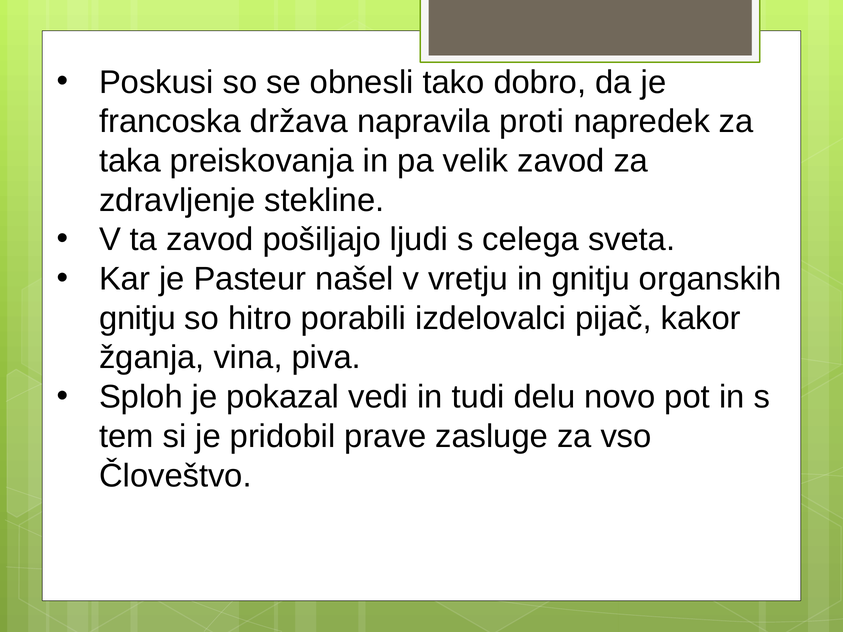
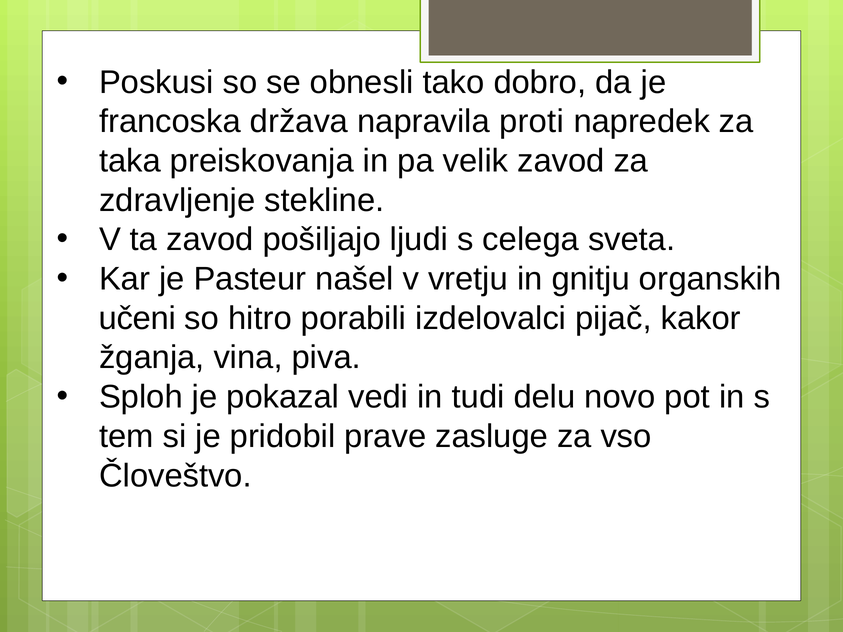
gnitju at (137, 318): gnitju -> učeni
